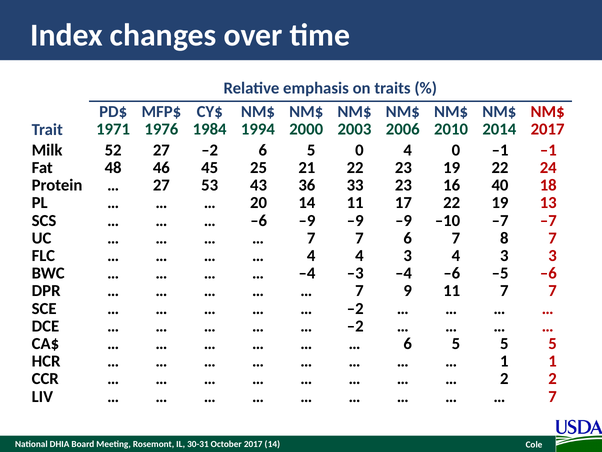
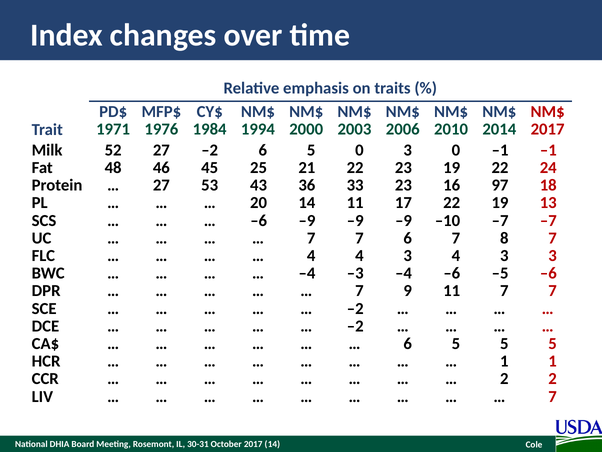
0 4: 4 -> 3
40: 40 -> 97
